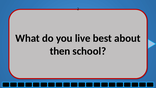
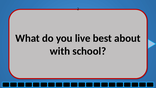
then: then -> with
